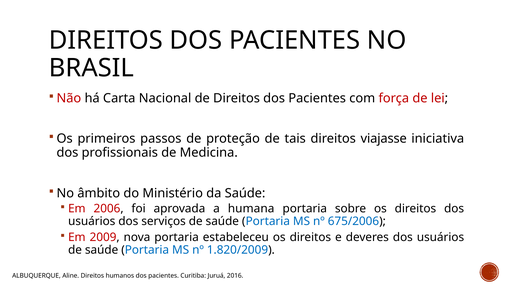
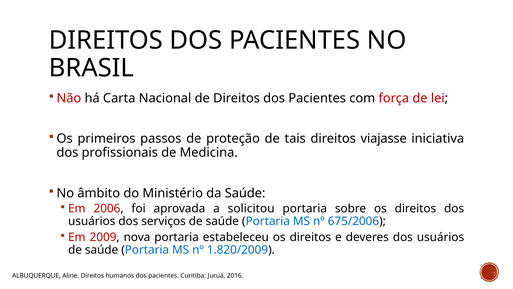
humana: humana -> solicitou
